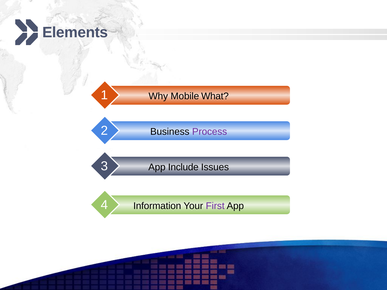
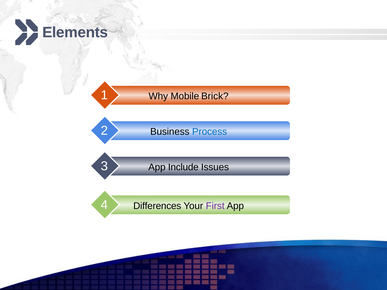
What: What -> Brick
Process colour: purple -> blue
Information: Information -> Differences
